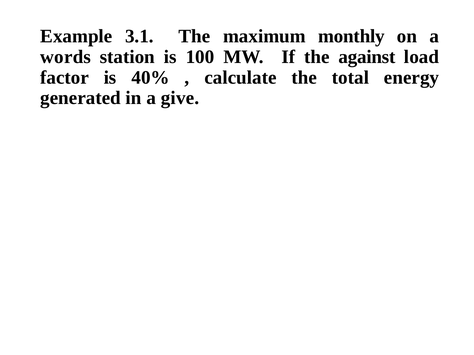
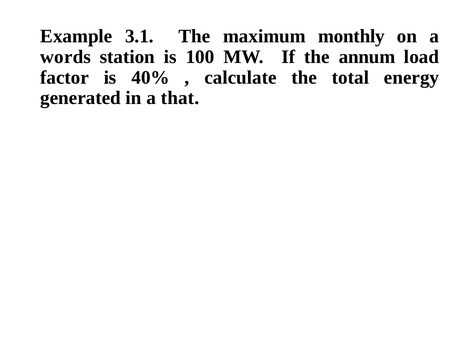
against: against -> annum
give: give -> that
